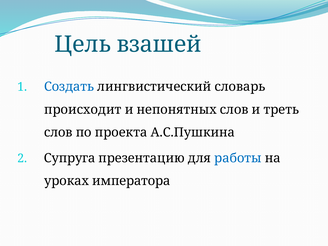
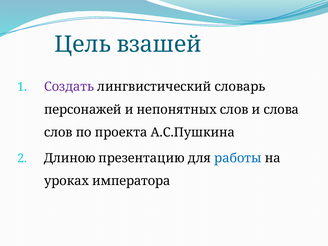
Создать colour: blue -> purple
происходит: происходит -> персонажей
треть: треть -> слова
Супруга: Супруга -> Длиною
